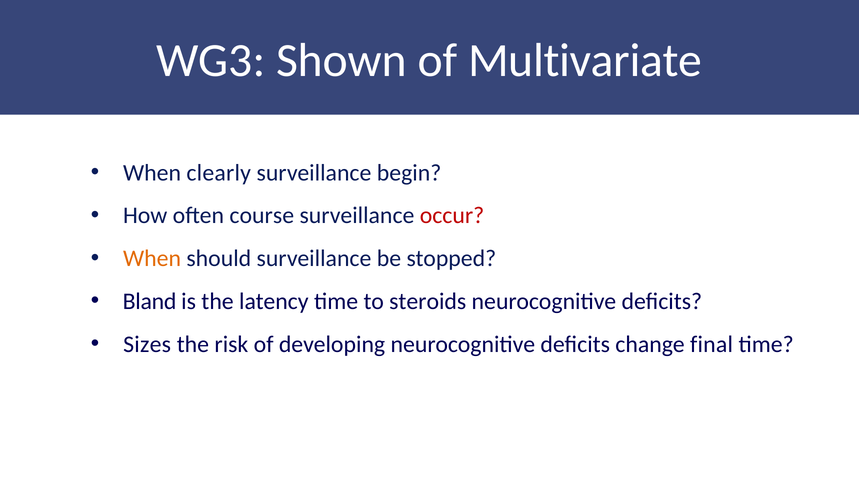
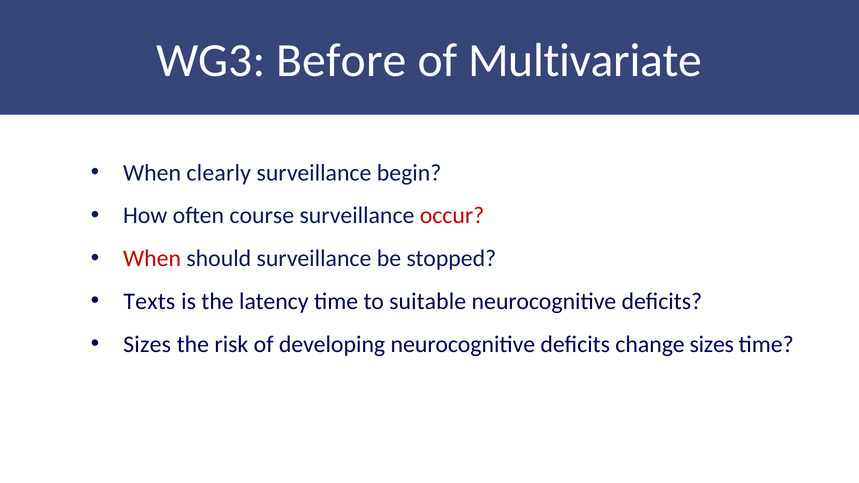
Shown: Shown -> Before
When at (152, 259) colour: orange -> red
Bland: Bland -> Texts
steroids: steroids -> suitable
change final: final -> sizes
